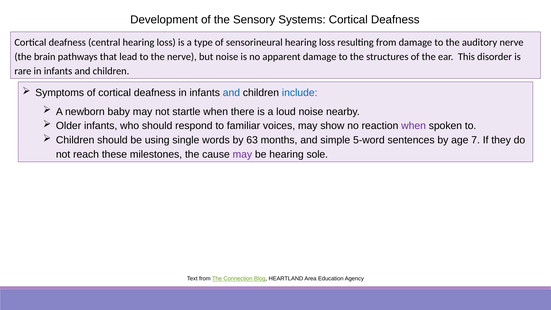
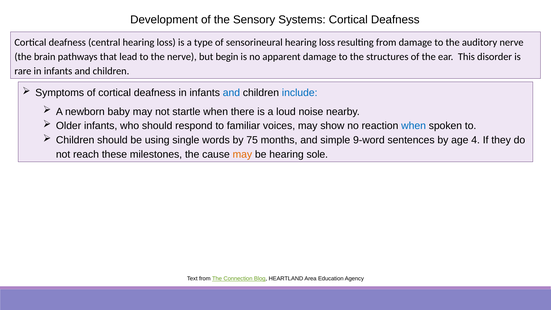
but noise: noise -> begin
when at (414, 126) colour: purple -> blue
63: 63 -> 75
5-word: 5-word -> 9-word
7: 7 -> 4
may at (242, 154) colour: purple -> orange
